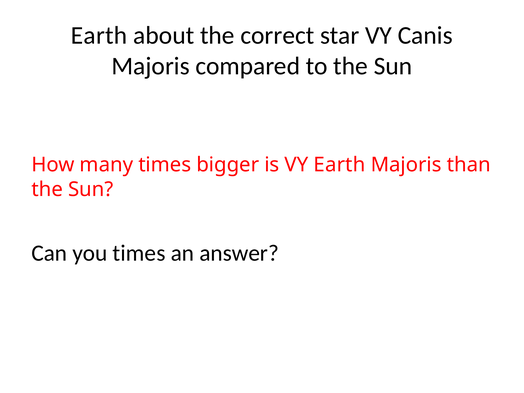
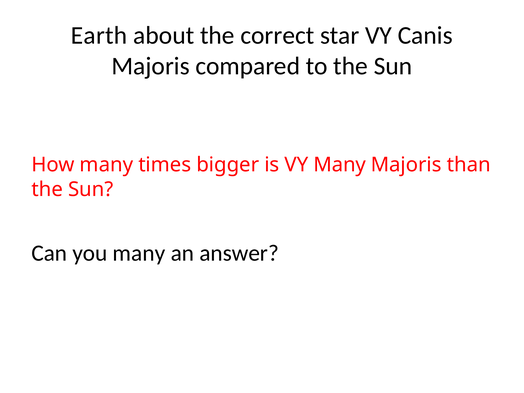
VY Earth: Earth -> Many
you times: times -> many
